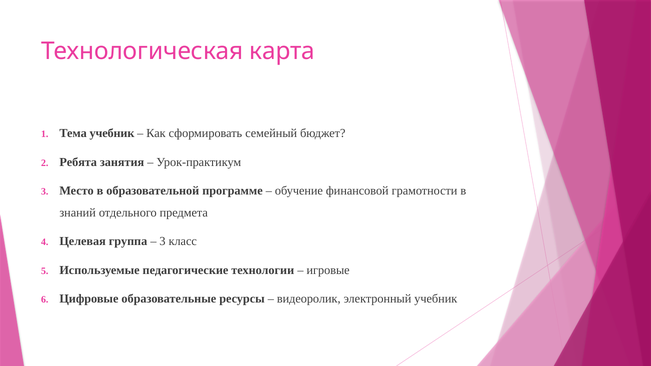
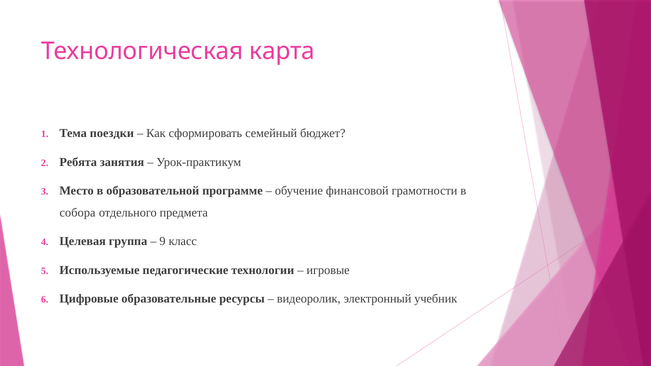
Тема учебник: учебник -> поездки
знаний: знаний -> собора
3 at (163, 242): 3 -> 9
